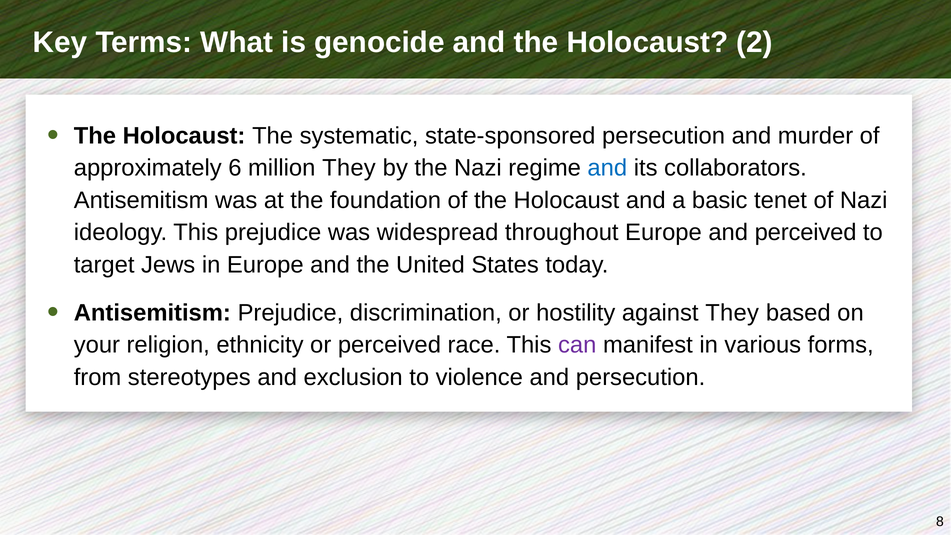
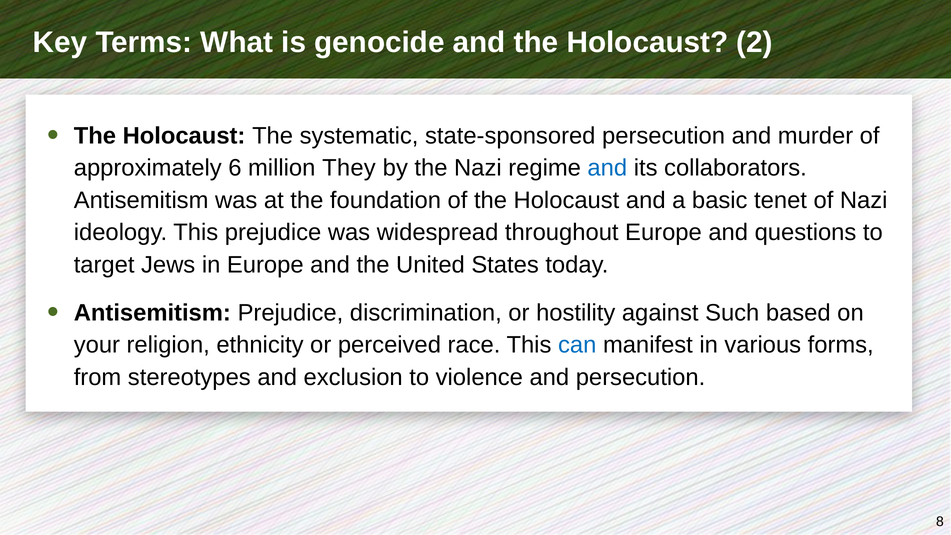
and perceived: perceived -> questions
against They: They -> Such
can colour: purple -> blue
